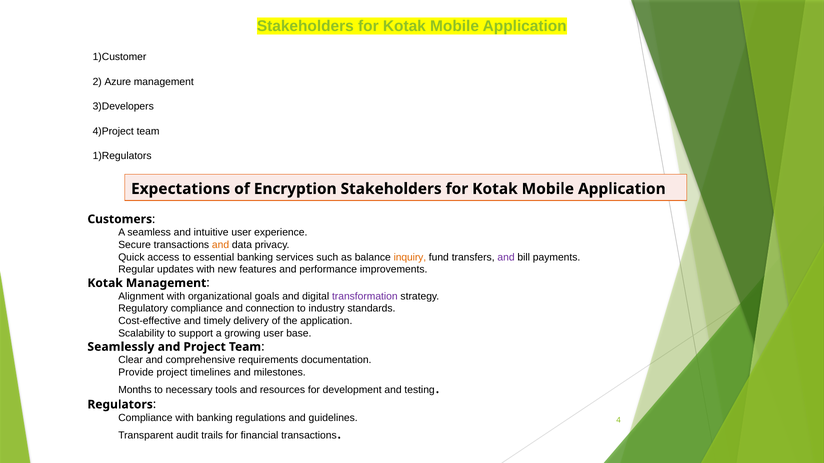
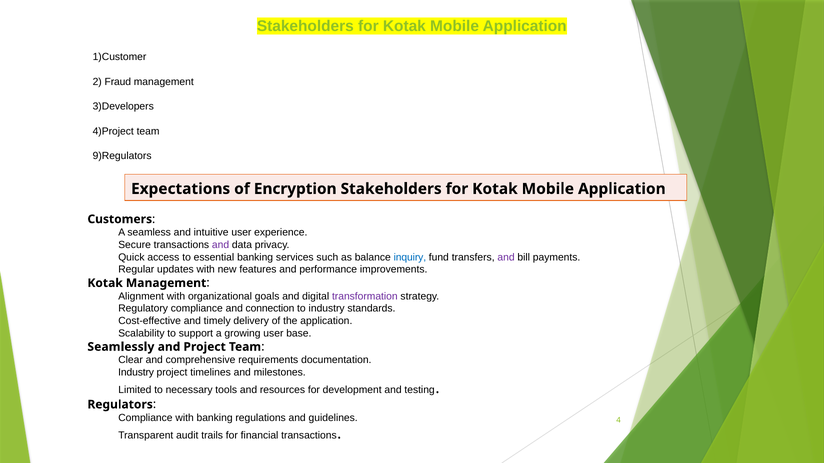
Azure: Azure -> Fraud
1)Regulators: 1)Regulators -> 9)Regulators
and at (221, 245) colour: orange -> purple
inquiry colour: orange -> blue
Provide at (136, 373): Provide -> Industry
Months: Months -> Limited
